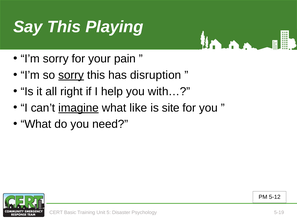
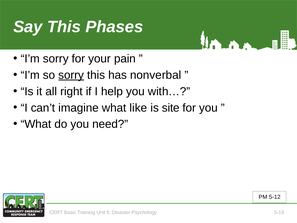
Playing: Playing -> Phases
disruption: disruption -> nonverbal
imagine underline: present -> none
